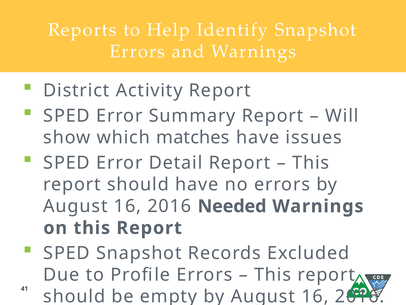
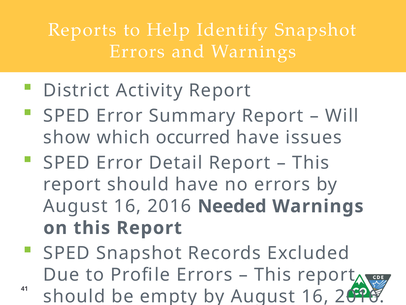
matches: matches -> occurred
